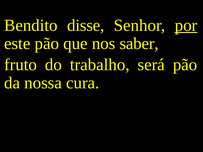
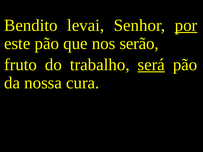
disse: disse -> levai
saber: saber -> serão
será underline: none -> present
